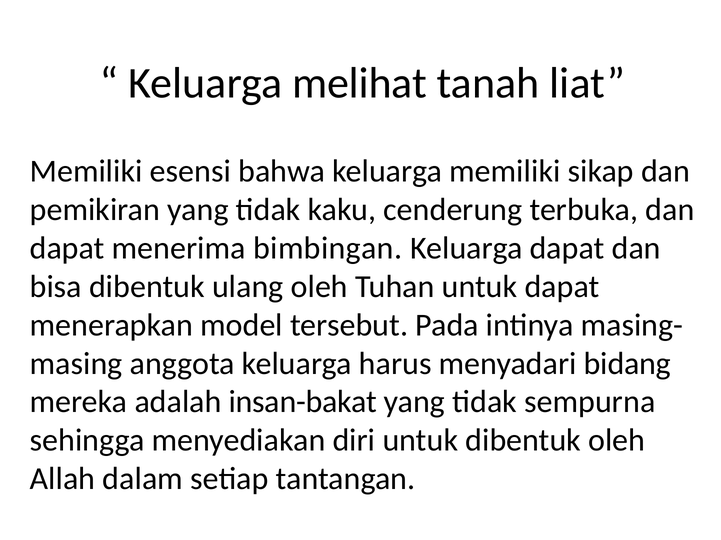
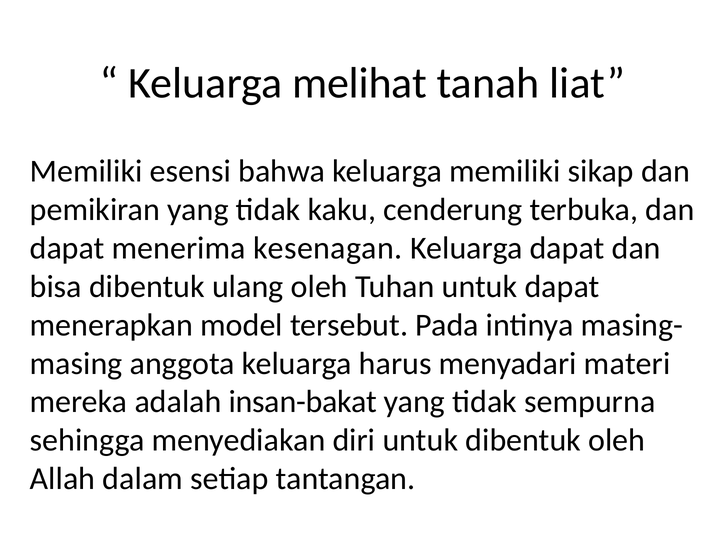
bimbingan: bimbingan -> kesenagan
bidang: bidang -> materi
